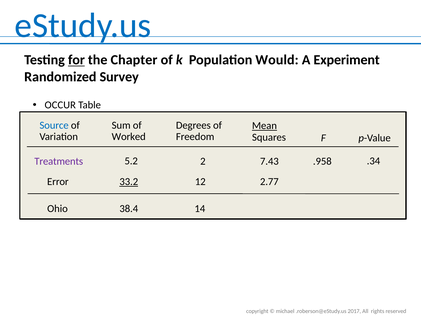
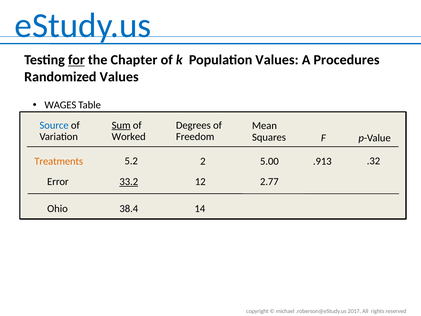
Population Would: Would -> Values
Experiment: Experiment -> Procedures
Randomized Survey: Survey -> Values
OCCUR: OCCUR -> WAGES
Sum underline: none -> present
Mean underline: present -> none
.34: .34 -> .32
Treatments colour: purple -> orange
7.43: 7.43 -> 5.00
.958: .958 -> .913
